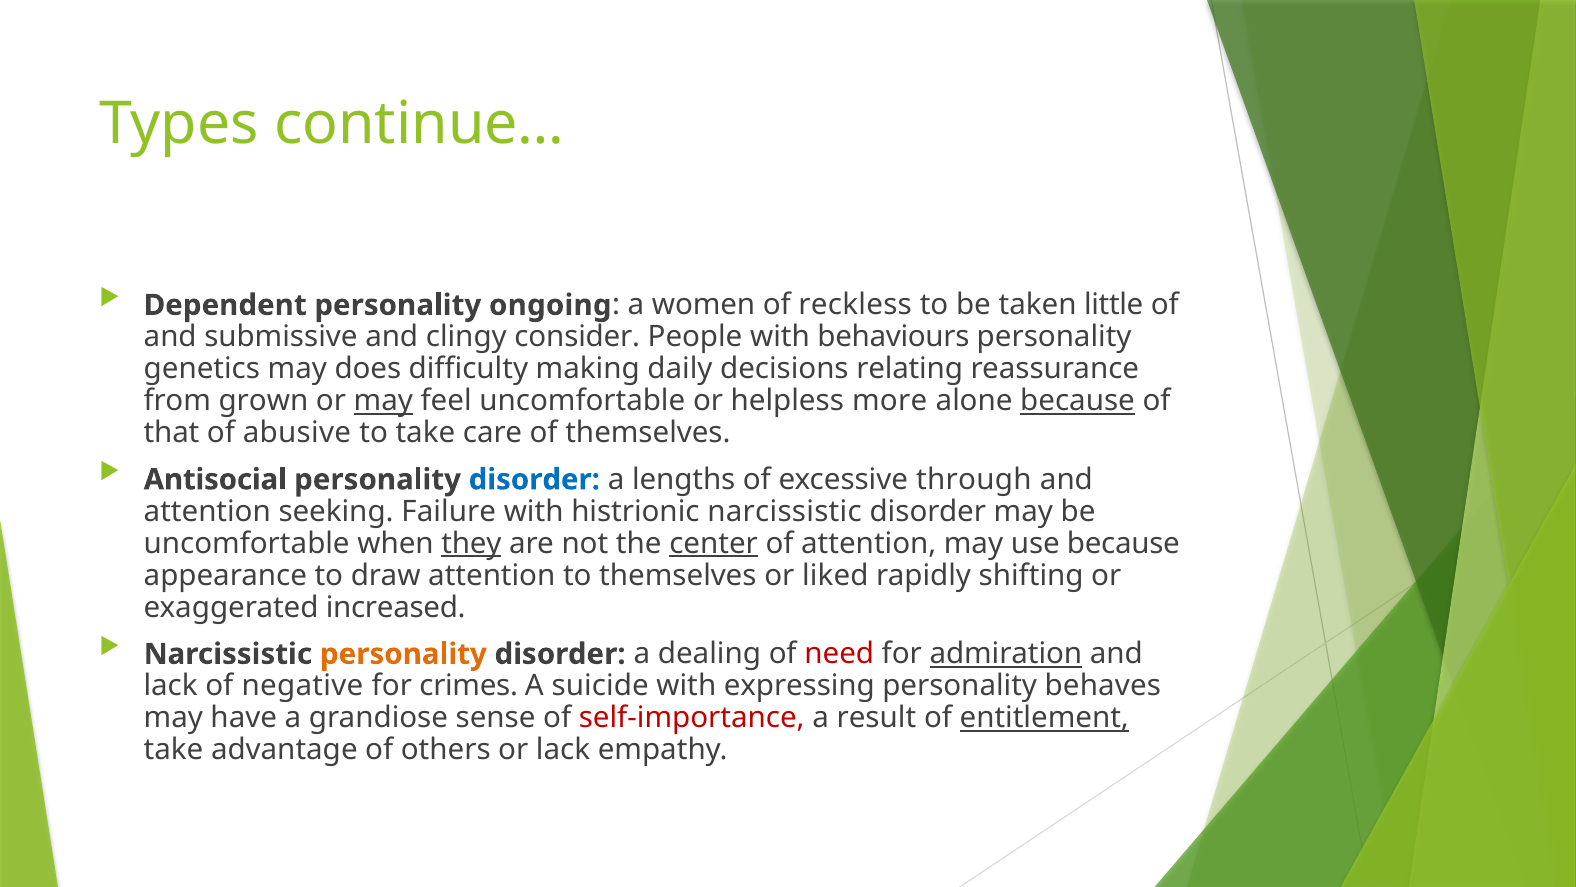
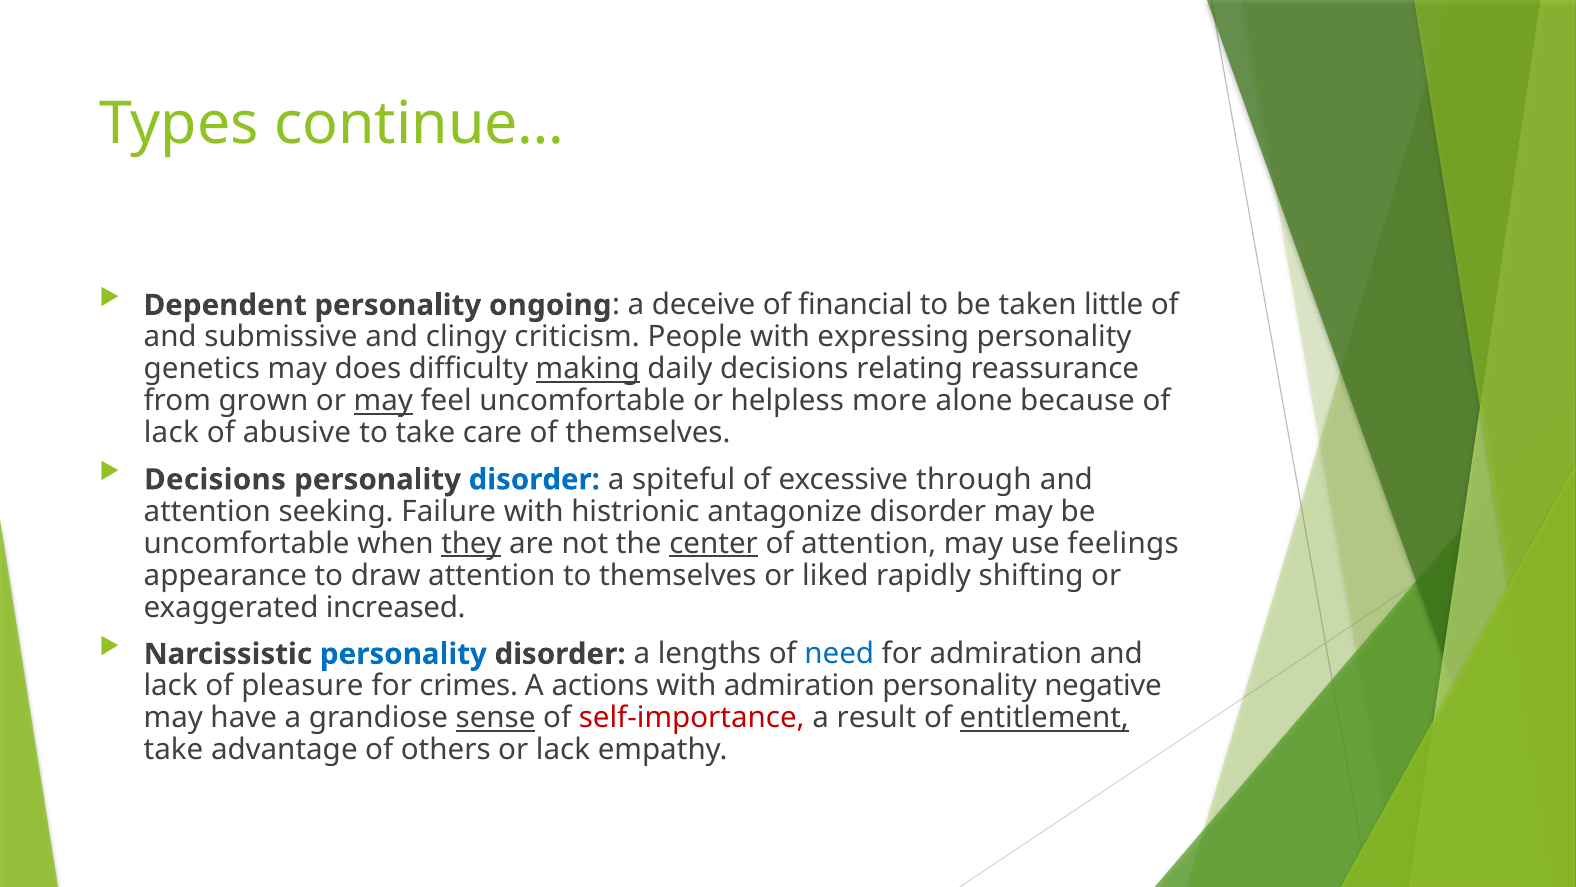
women: women -> deceive
reckless: reckless -> financial
consider: consider -> criticism
behaviours: behaviours -> expressing
making underline: none -> present
because at (1078, 401) underline: present -> none
that at (172, 433): that -> lack
Antisocial at (215, 479): Antisocial -> Decisions
lengths: lengths -> spiteful
histrionic narcissistic: narcissistic -> antagonize
use because: because -> feelings
personality at (403, 654) colour: orange -> blue
dealing: dealing -> lengths
need colour: red -> blue
admiration at (1006, 654) underline: present -> none
negative: negative -> pleasure
suicide: suicide -> actions
with expressing: expressing -> admiration
behaves: behaves -> negative
sense underline: none -> present
